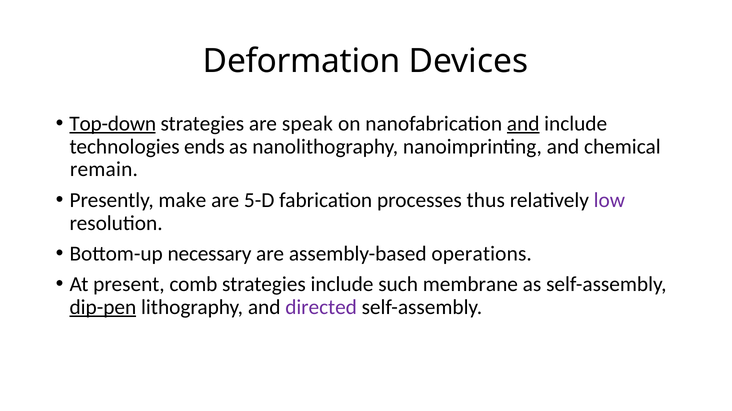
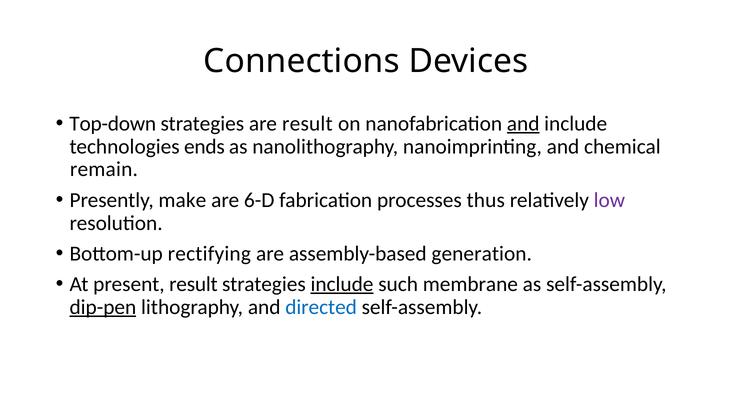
Deformation: Deformation -> Connections
Top-down underline: present -> none
are speak: speak -> result
5-D: 5-D -> 6-D
necessary: necessary -> rectifying
operations: operations -> generation
present comb: comb -> result
include at (342, 285) underline: none -> present
directed colour: purple -> blue
